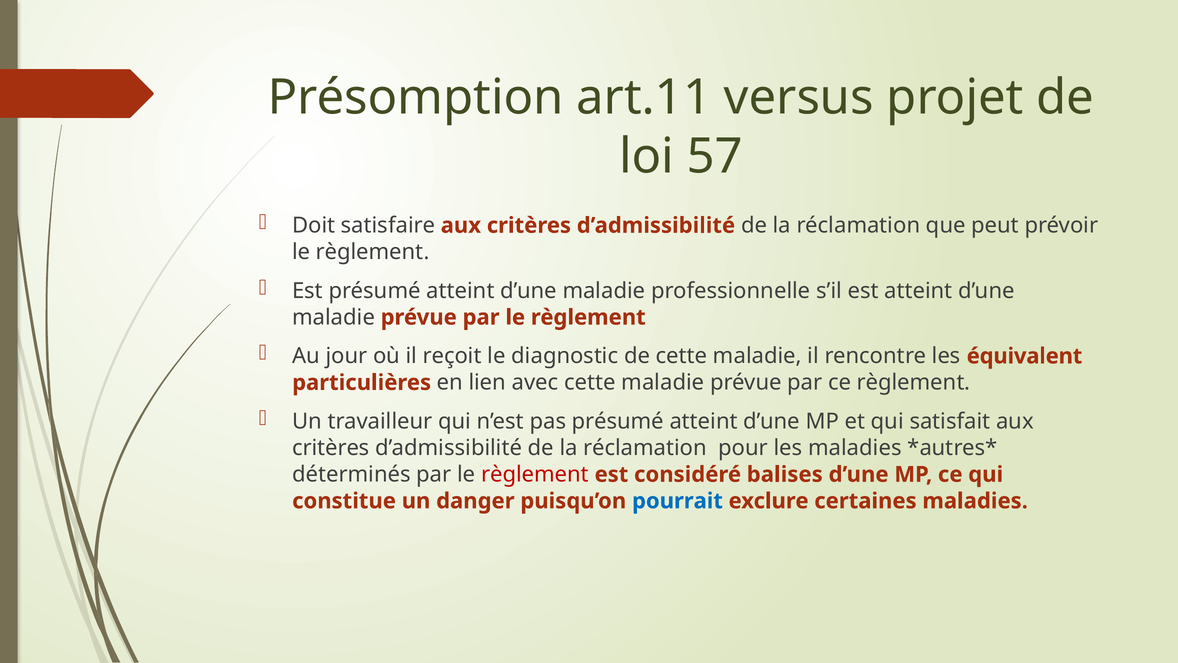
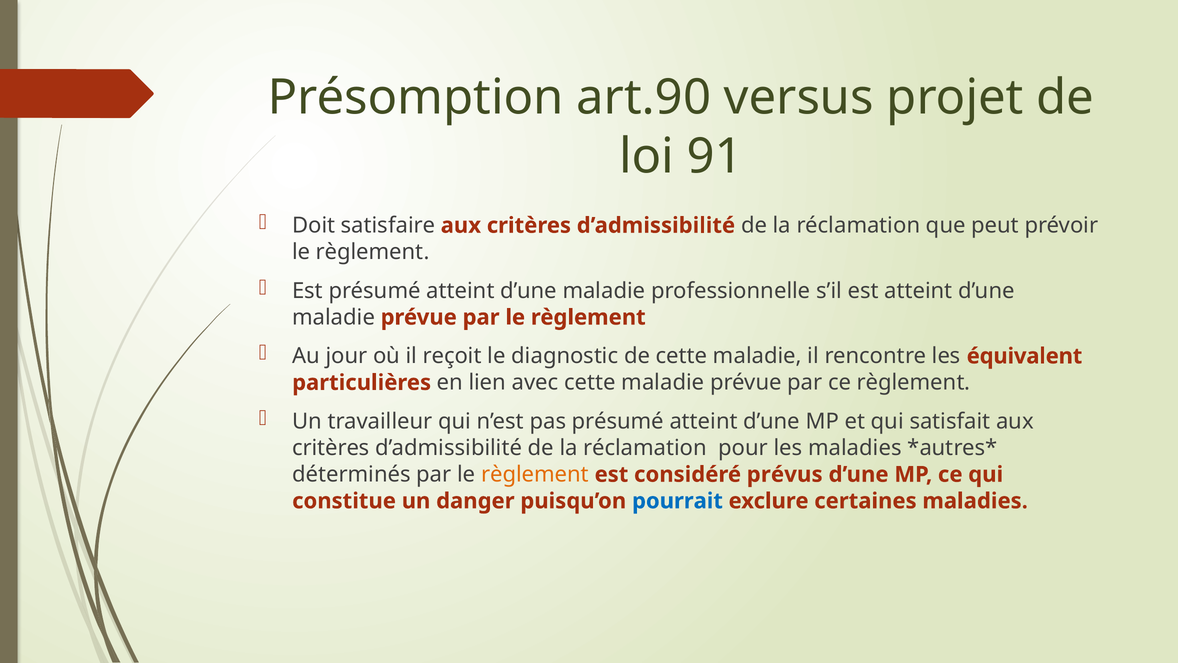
art.11: art.11 -> art.90
57: 57 -> 91
règlement at (535, 474) colour: red -> orange
balises: balises -> prévus
